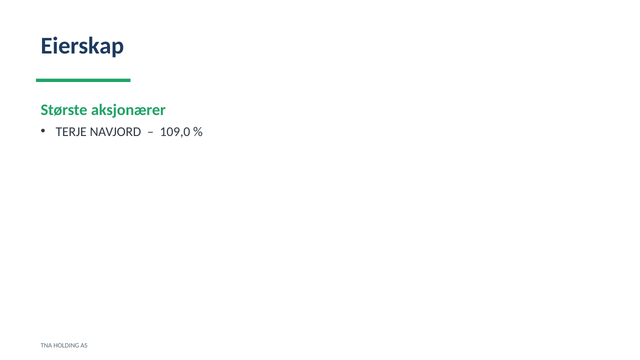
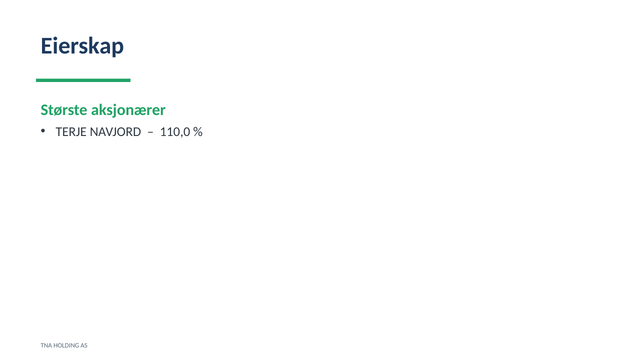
109,0: 109,0 -> 110,0
